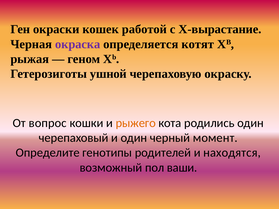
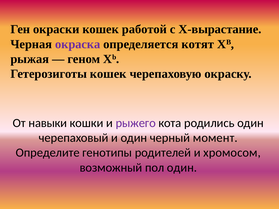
Гетерозиготы ушной: ушной -> кошек
вопрос: вопрос -> навыки
рыжего colour: orange -> purple
находятся: находятся -> хромосом
пол ваши: ваши -> один
